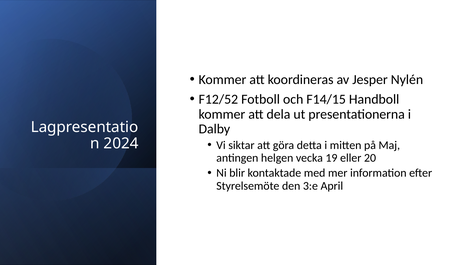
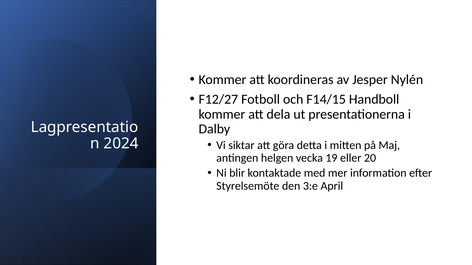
F12/52: F12/52 -> F12/27
